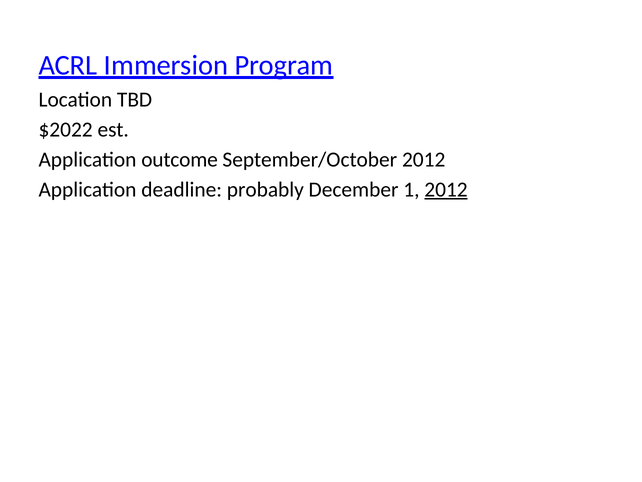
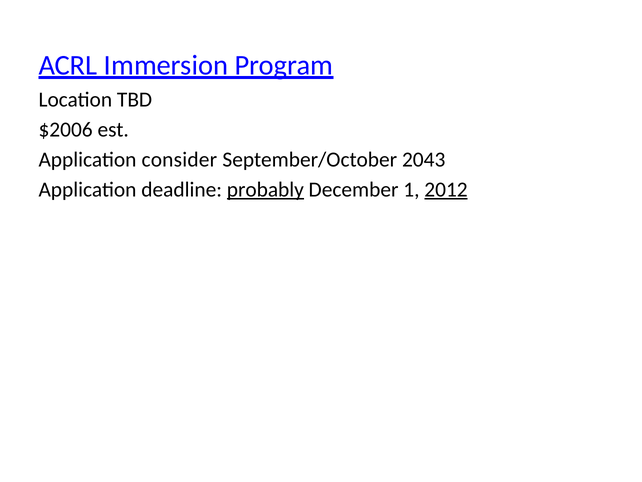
$2022: $2022 -> $2006
outcome: outcome -> consider
September/October 2012: 2012 -> 2043
probably underline: none -> present
